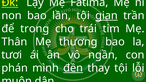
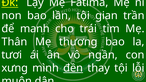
gian underline: present -> none
trong: trong -> manh
phán: phán -> xưng
